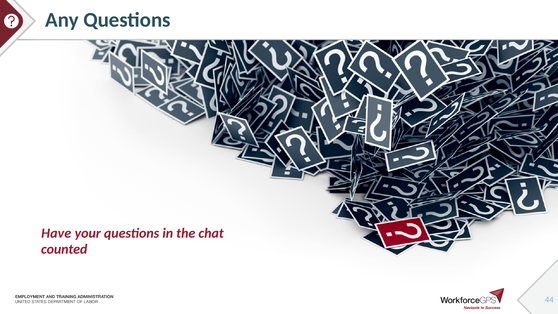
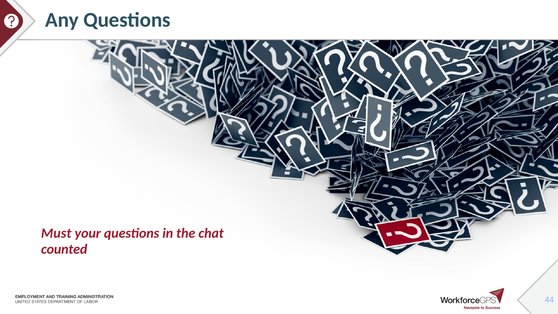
Have: Have -> Must
